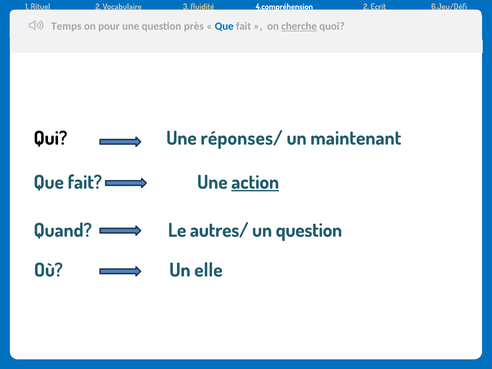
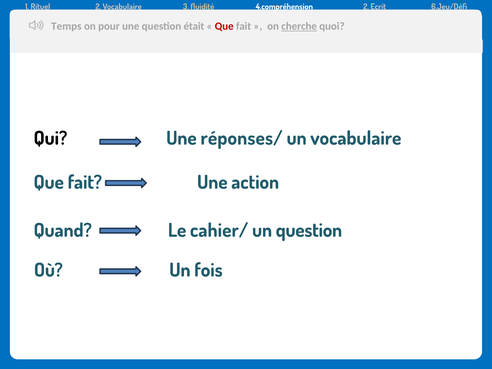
près: près -> était
Que at (224, 26) colour: blue -> red
un maintenant: maintenant -> vocabulaire
action underline: present -> none
autres/: autres/ -> cahier/
elle: elle -> fois
